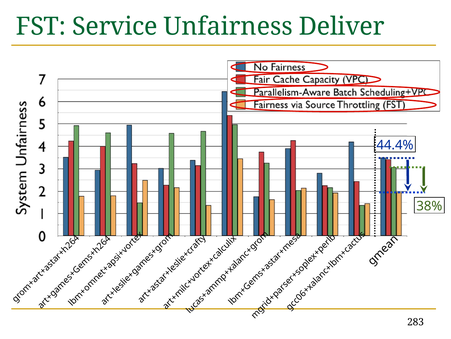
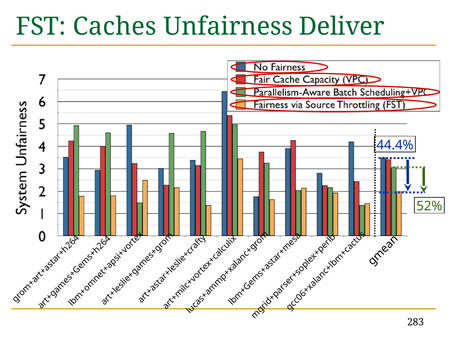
Service: Service -> Caches
38%: 38% -> 52%
